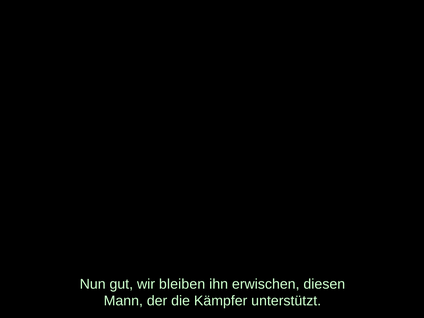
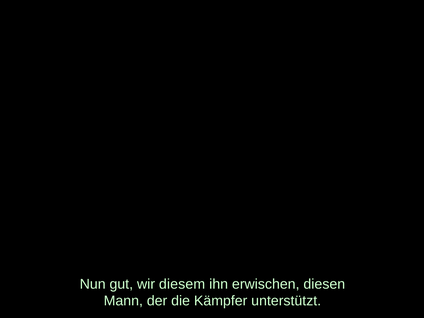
bleiben: bleiben -> diesem
